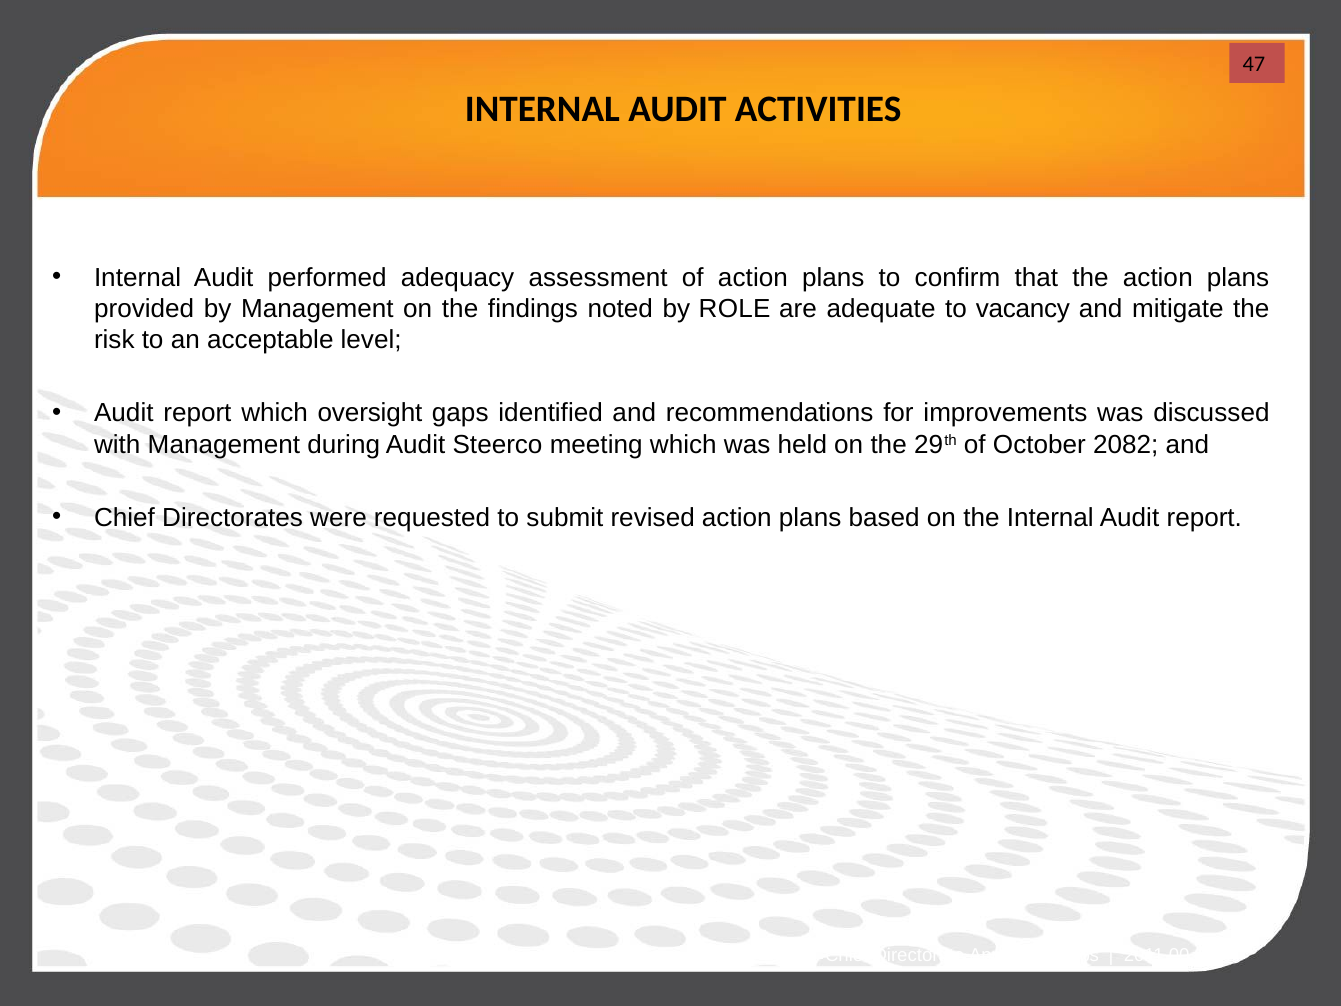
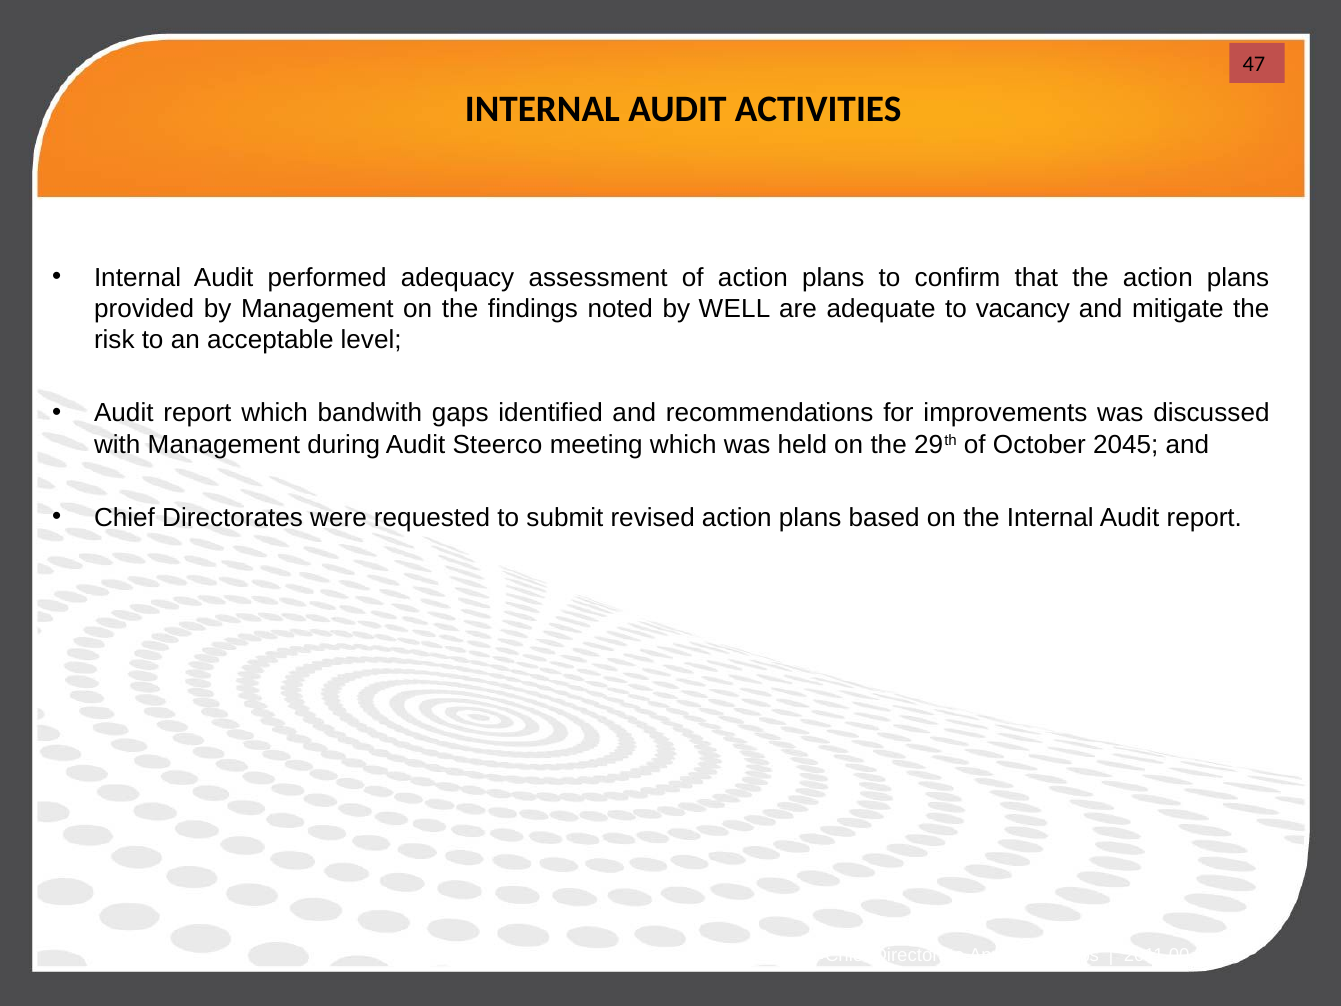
ROLE: ROLE -> WELL
oversight: oversight -> bandwith
2082: 2082 -> 2045
